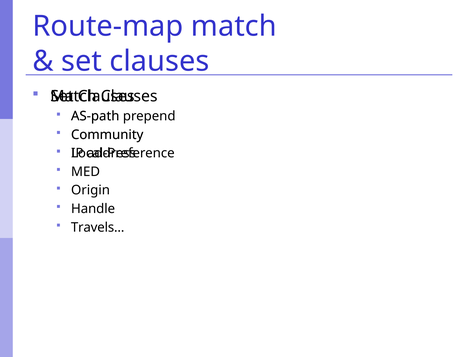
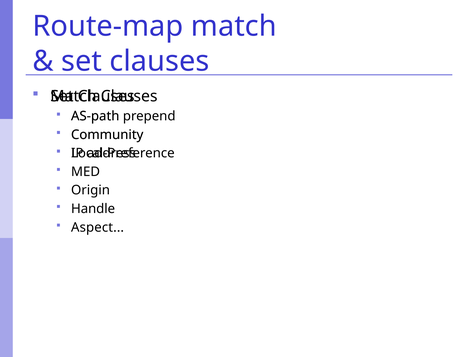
Travels: Travels -> Aspect
